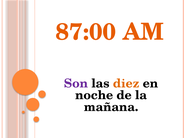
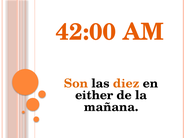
87:00: 87:00 -> 42:00
Son colour: purple -> orange
noche: noche -> either
